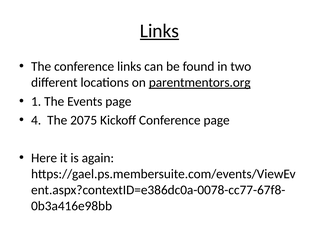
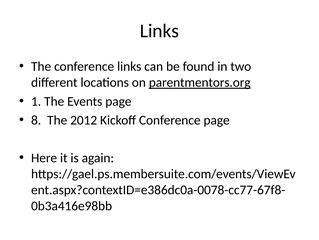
Links at (159, 31) underline: present -> none
4: 4 -> 8
2075: 2075 -> 2012
